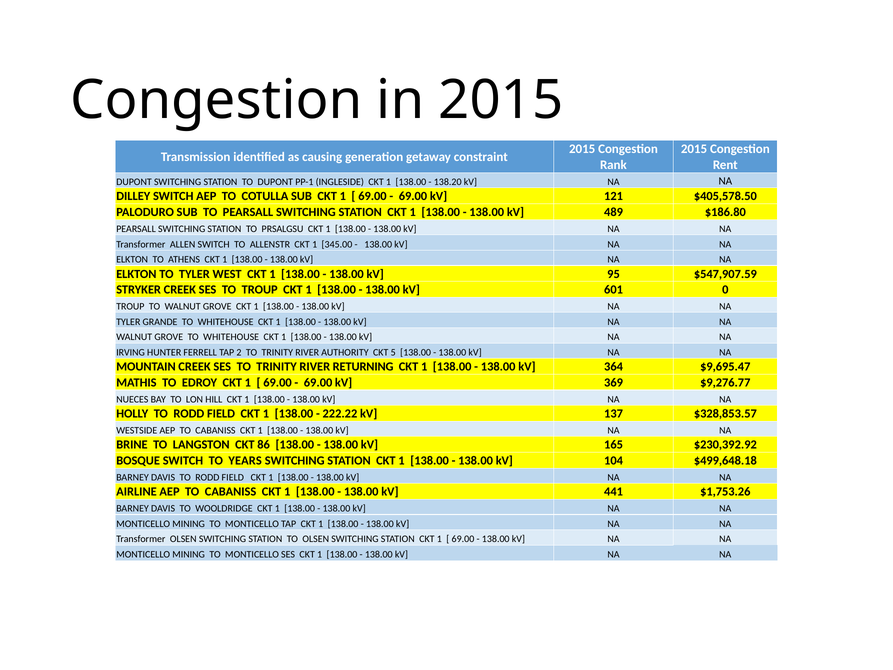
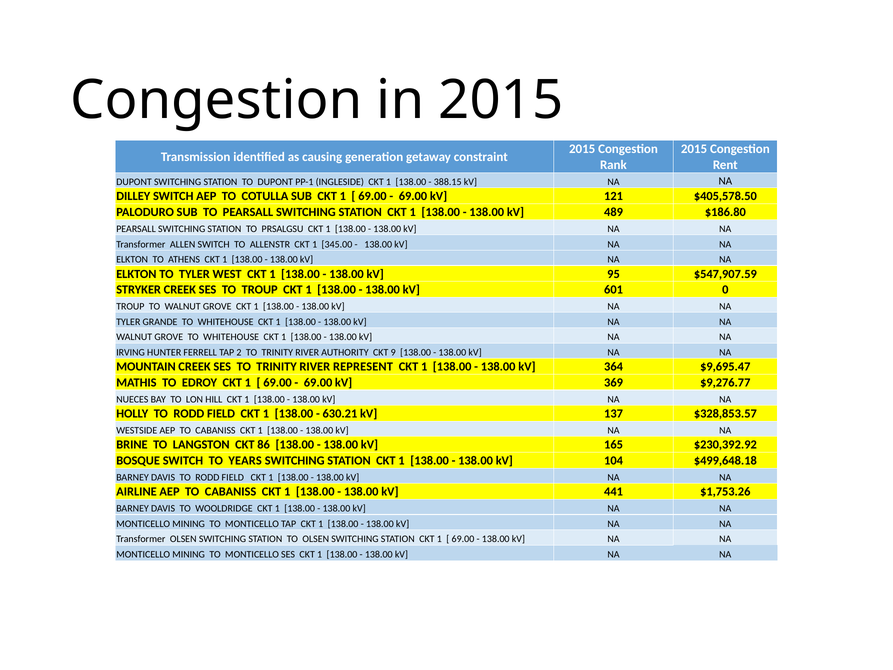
138.20: 138.20 -> 388.15
5: 5 -> 9
RETURNING: RETURNING -> REPRESENT
222.22: 222.22 -> 630.21
